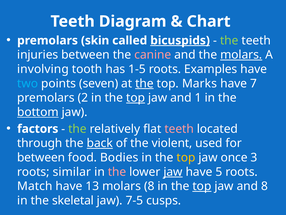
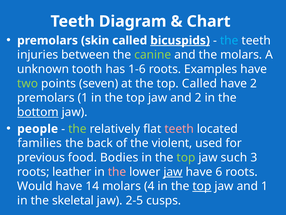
the at (229, 40) colour: light green -> light blue
canine colour: pink -> light green
molars at (241, 55) underline: present -> none
involving: involving -> unknown
1-5: 1-5 -> 1-6
two colour: light blue -> light green
the at (144, 83) underline: present -> none
top Marks: Marks -> Called
have 7: 7 -> 2
premolars 2: 2 -> 1
top at (136, 98) underline: present -> none
and 1: 1 -> 2
factors: factors -> people
through: through -> families
back underline: present -> none
between at (41, 157): between -> previous
top at (186, 157) colour: yellow -> light green
once: once -> such
similar: similar -> leather
5: 5 -> 6
Match: Match -> Would
13: 13 -> 14
molars 8: 8 -> 4
and 8: 8 -> 1
7-5: 7-5 -> 2-5
